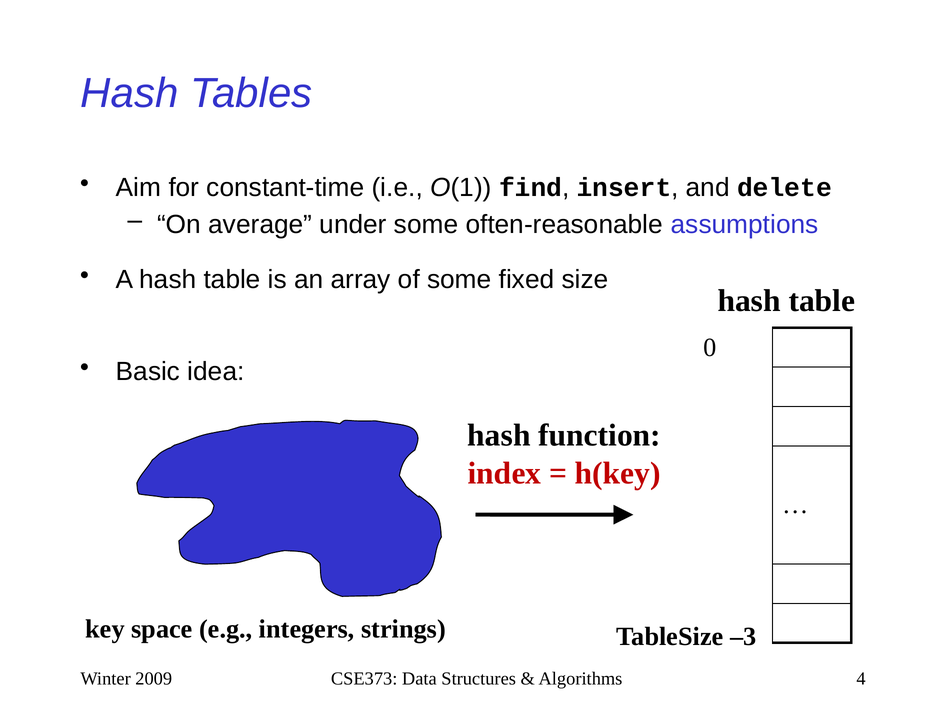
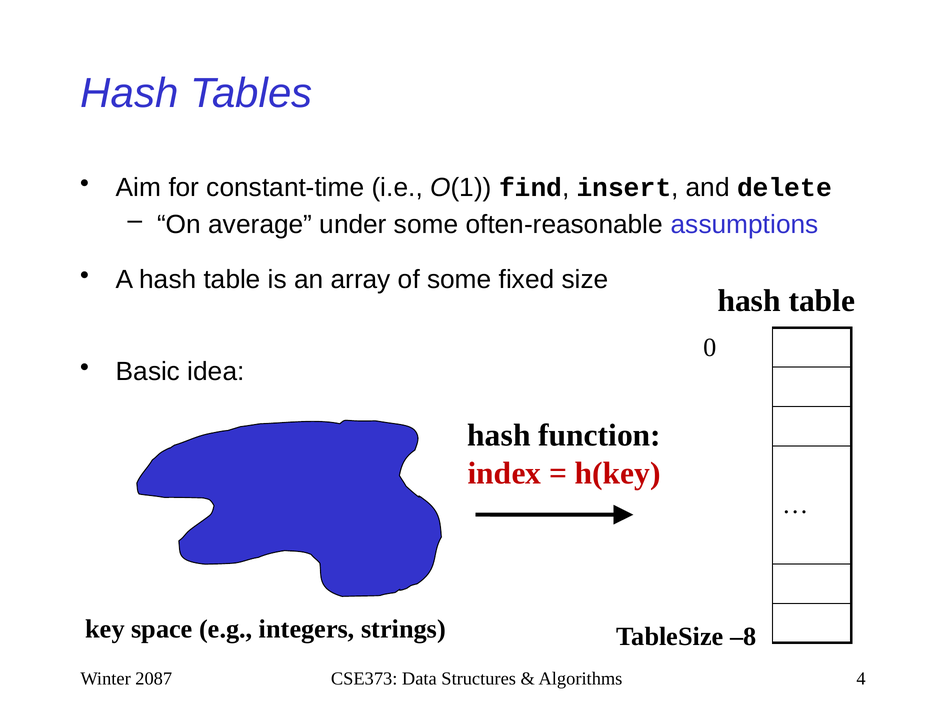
–3: –3 -> –8
2009: 2009 -> 2087
